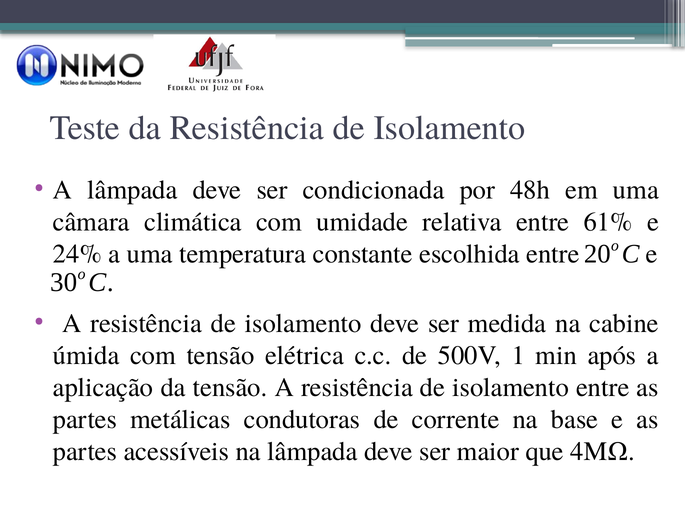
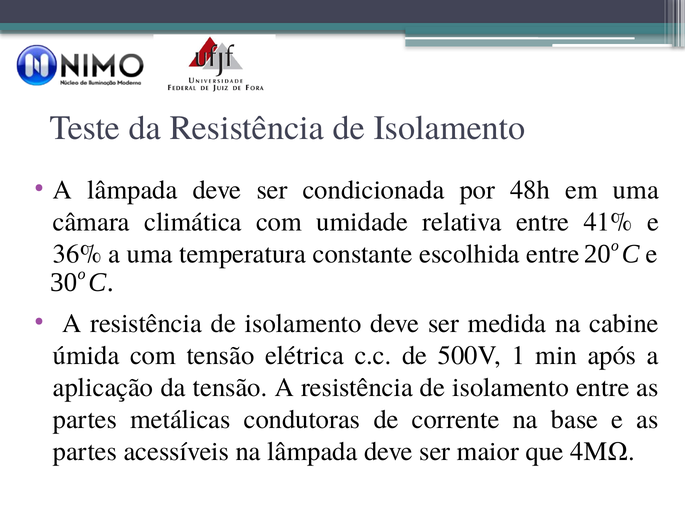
61%: 61% -> 41%
24%: 24% -> 36%
